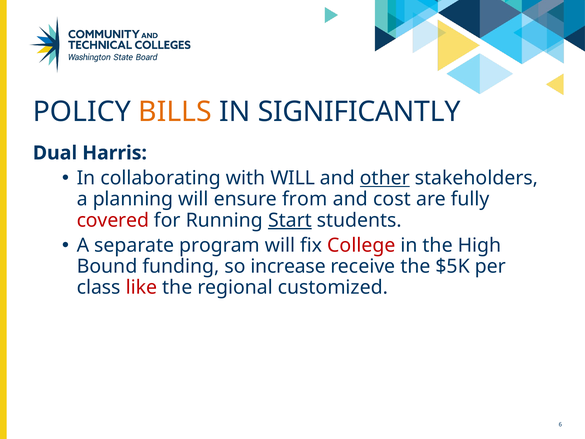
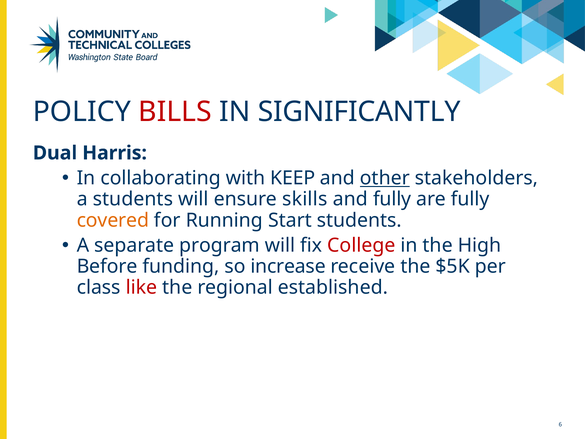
BILLS colour: orange -> red
with WILL: WILL -> KEEP
a planning: planning -> students
from: from -> skills
and cost: cost -> fully
covered colour: red -> orange
Start underline: present -> none
Bound: Bound -> Before
customized: customized -> established
